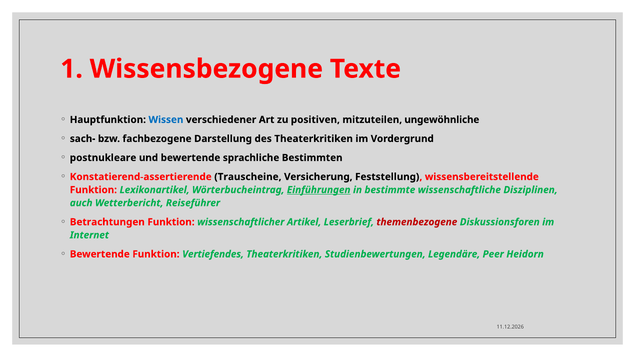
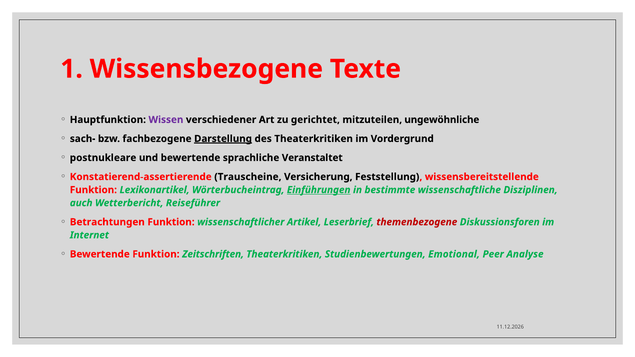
Wissen colour: blue -> purple
positiven: positiven -> gerichtet
Darstellung underline: none -> present
Bestimmten: Bestimmten -> Veranstaltet
Vertiefendes: Vertiefendes -> Zeitschriften
Legendäre: Legendäre -> Emotional
Heidorn: Heidorn -> Analyse
